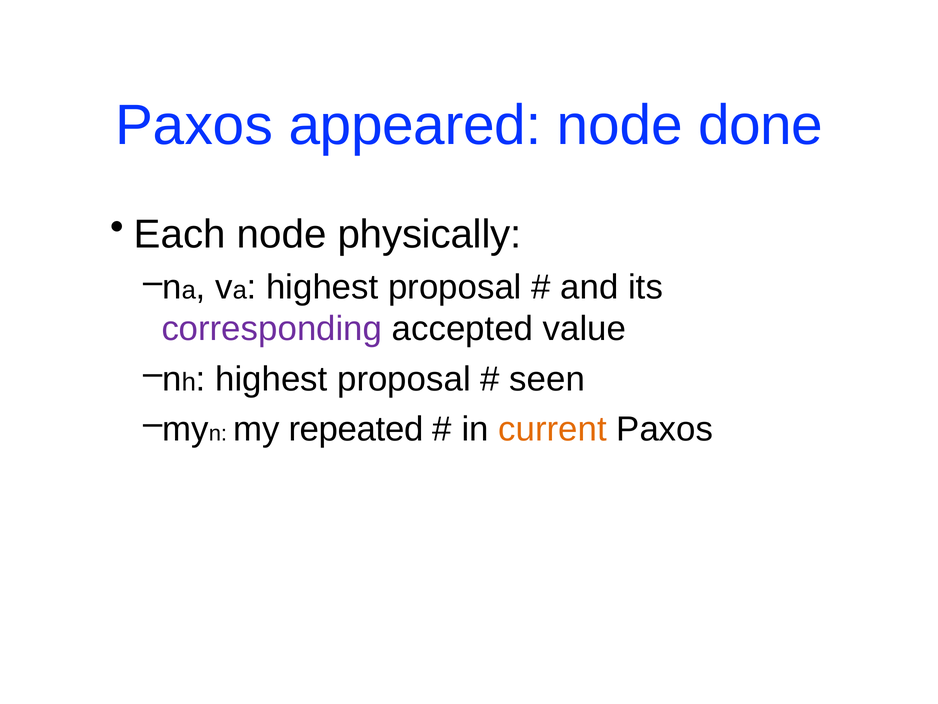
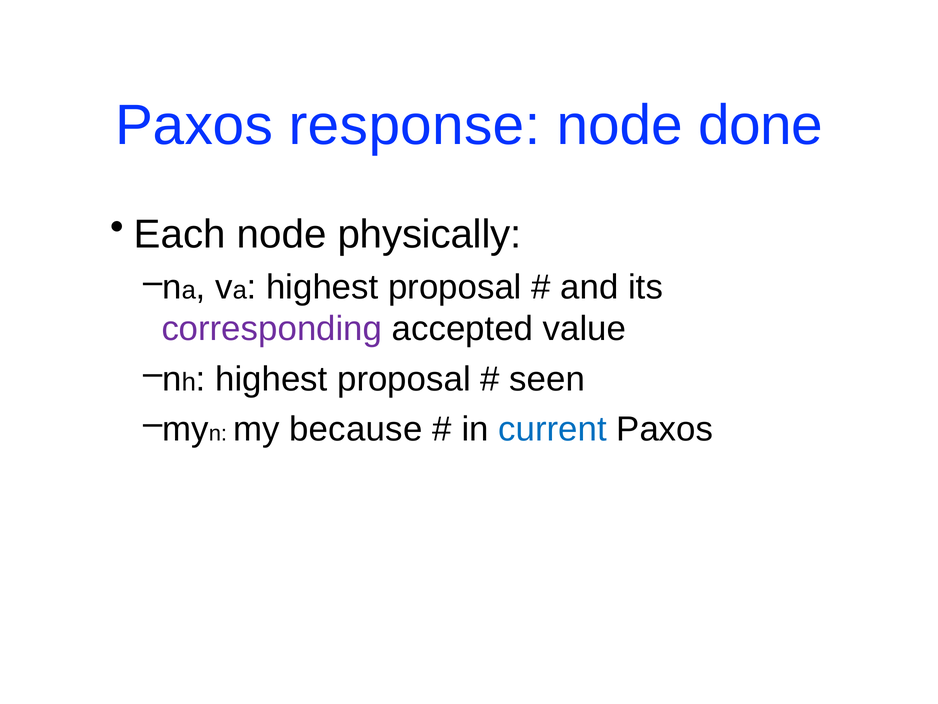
appeared: appeared -> response
repeated: repeated -> because
current colour: orange -> blue
